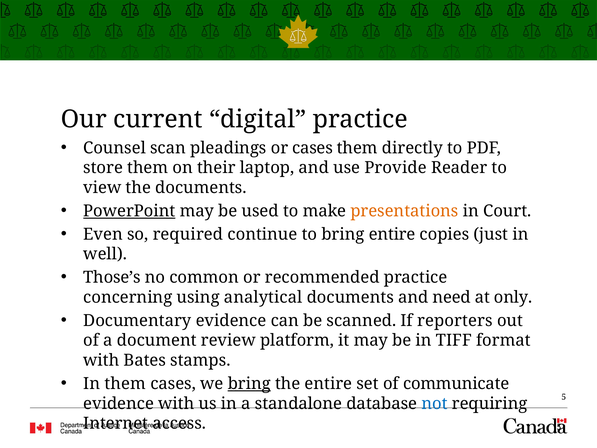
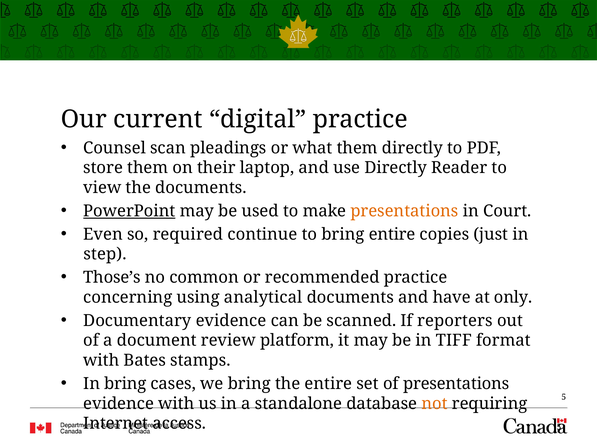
or cases: cases -> what
use Provide: Provide -> Directly
well: well -> step
need: need -> have
In them: them -> bring
bring at (249, 383) underline: present -> none
of communicate: communicate -> presentations
not colour: blue -> orange
